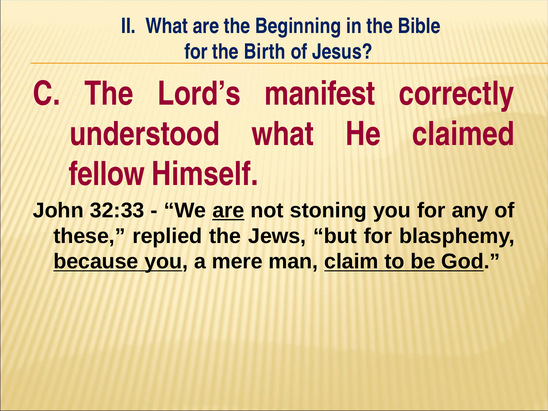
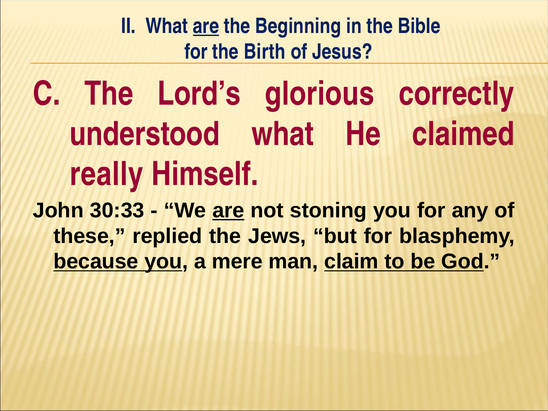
are at (206, 26) underline: none -> present
manifest: manifest -> glorious
fellow: fellow -> really
32:33: 32:33 -> 30:33
